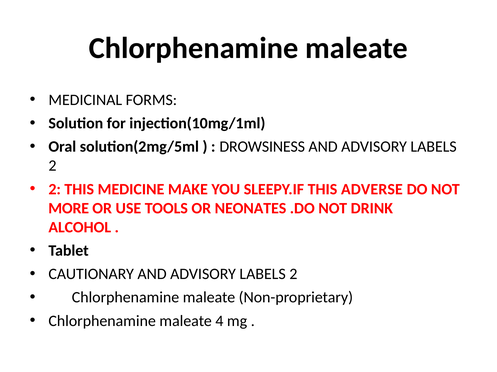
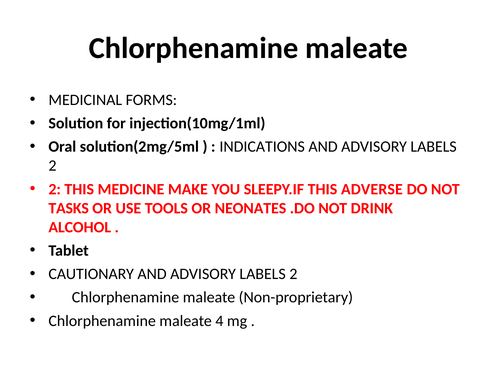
DROWSINESS: DROWSINESS -> INDICATIONS
MORE: MORE -> TASKS
